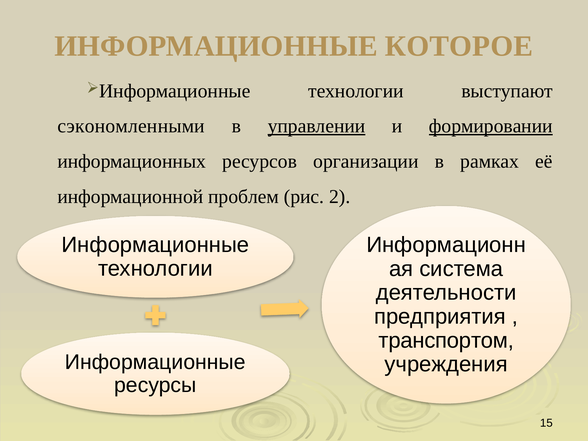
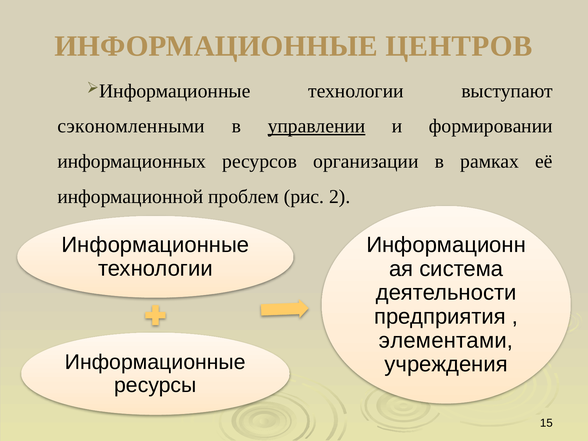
КОТОРОЕ: КОТОРОЕ -> ЦЕНТРОВ
формировании underline: present -> none
транспортом: транспортом -> элементами
